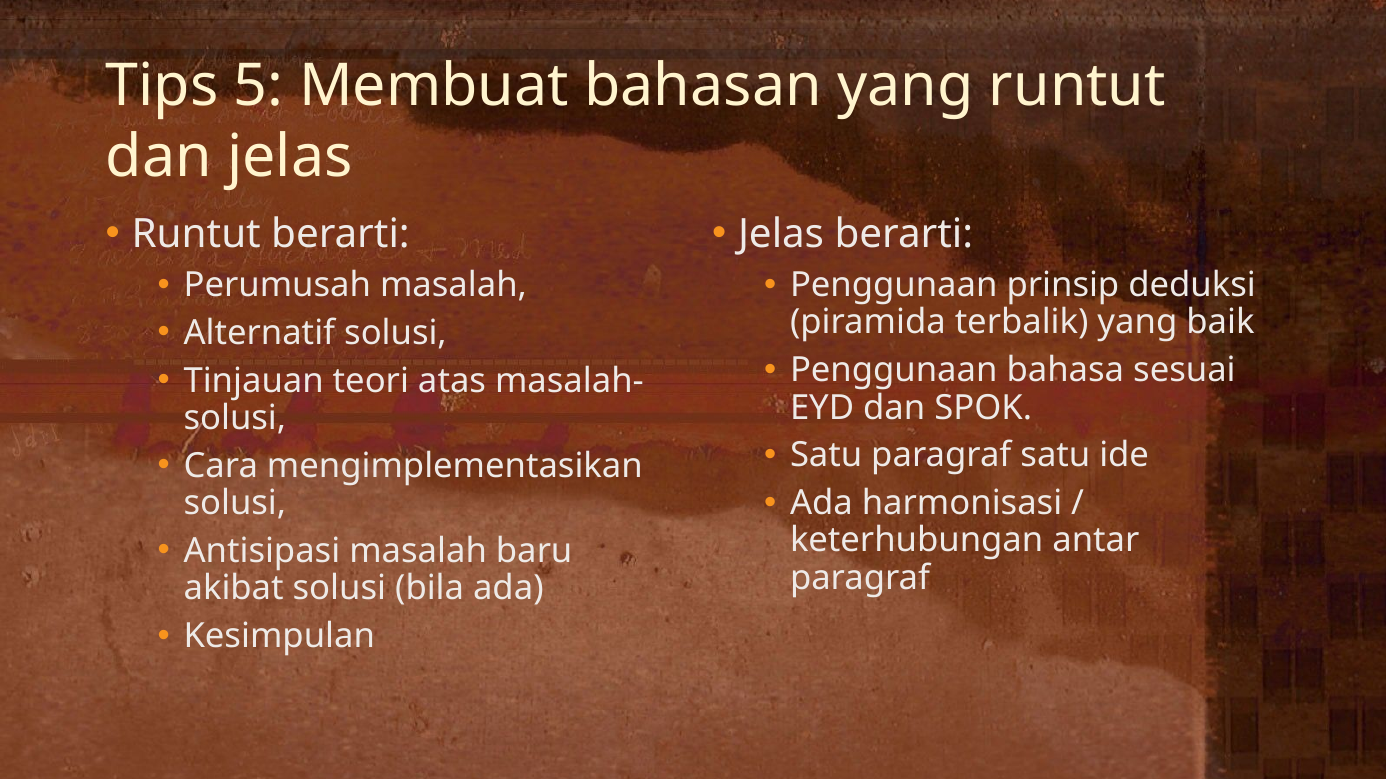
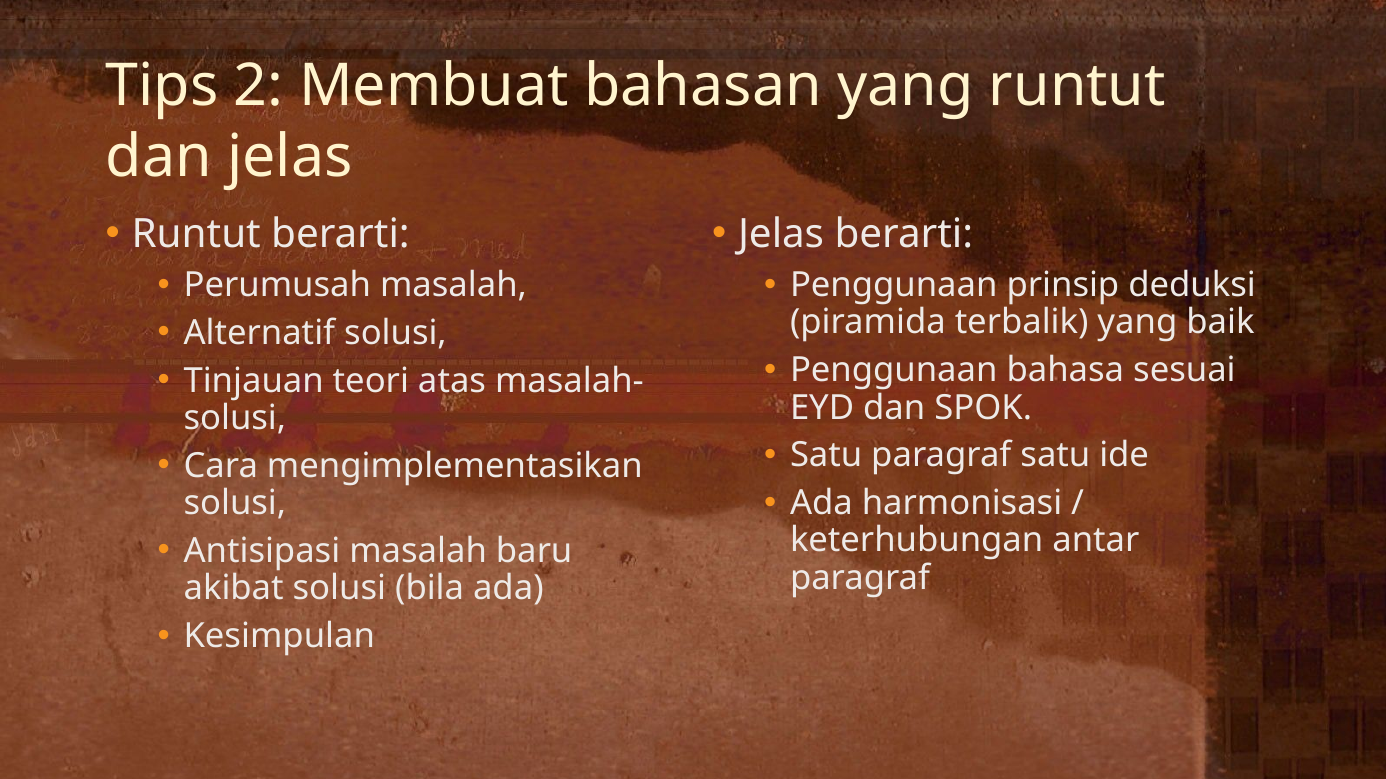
5: 5 -> 2
